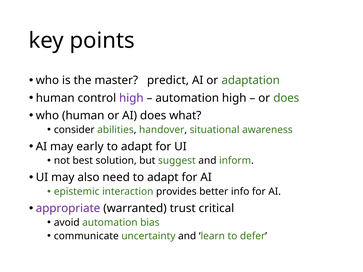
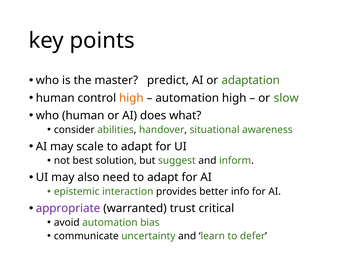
high at (131, 98) colour: purple -> orange
or does: does -> slow
early: early -> scale
